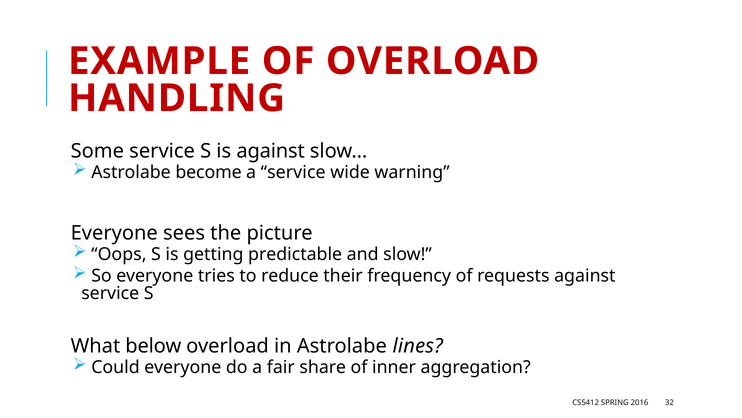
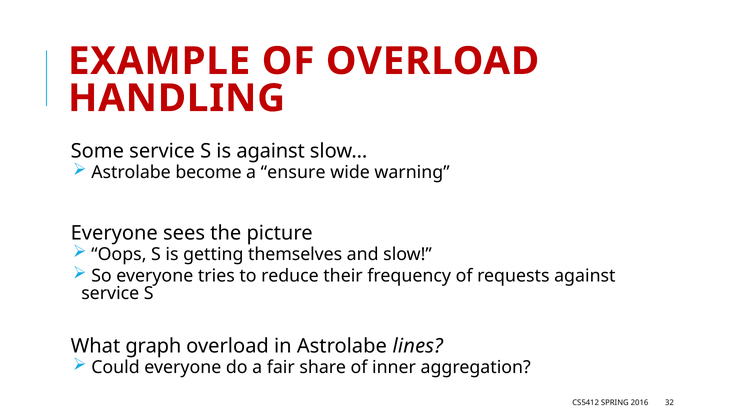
a service: service -> ensure
predictable: predictable -> themselves
below: below -> graph
